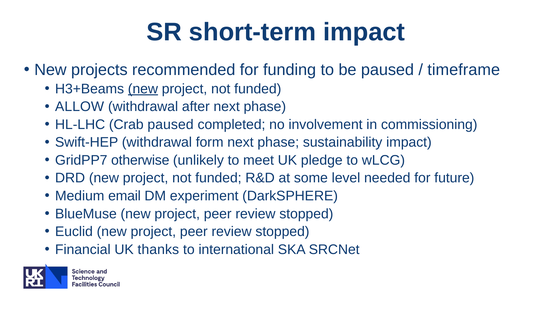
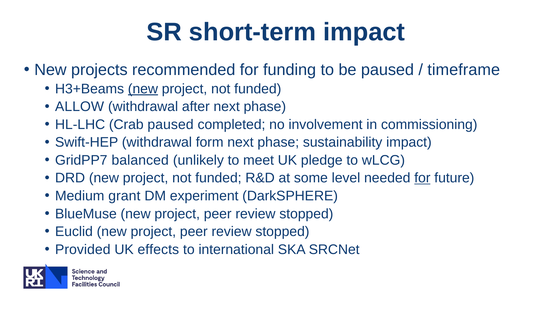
otherwise: otherwise -> balanced
for at (422, 178) underline: none -> present
email: email -> grant
Financial: Financial -> Provided
thanks: thanks -> effects
